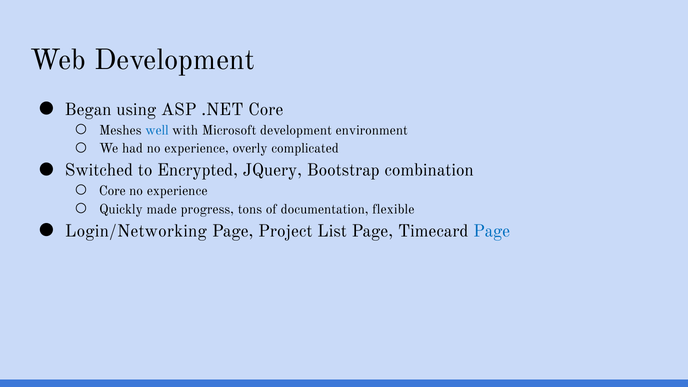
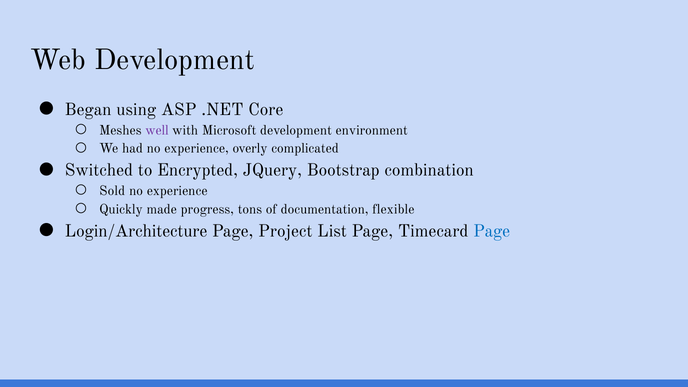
well colour: blue -> purple
Core at (112, 191): Core -> Sold
Login/Networking: Login/Networking -> Login/Architecture
